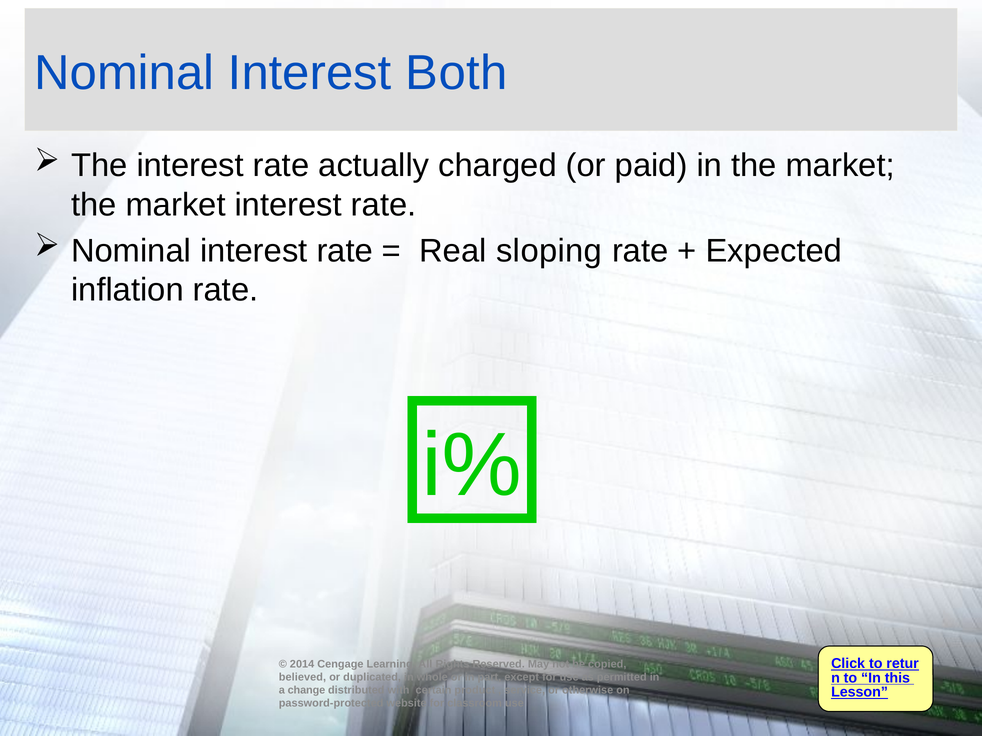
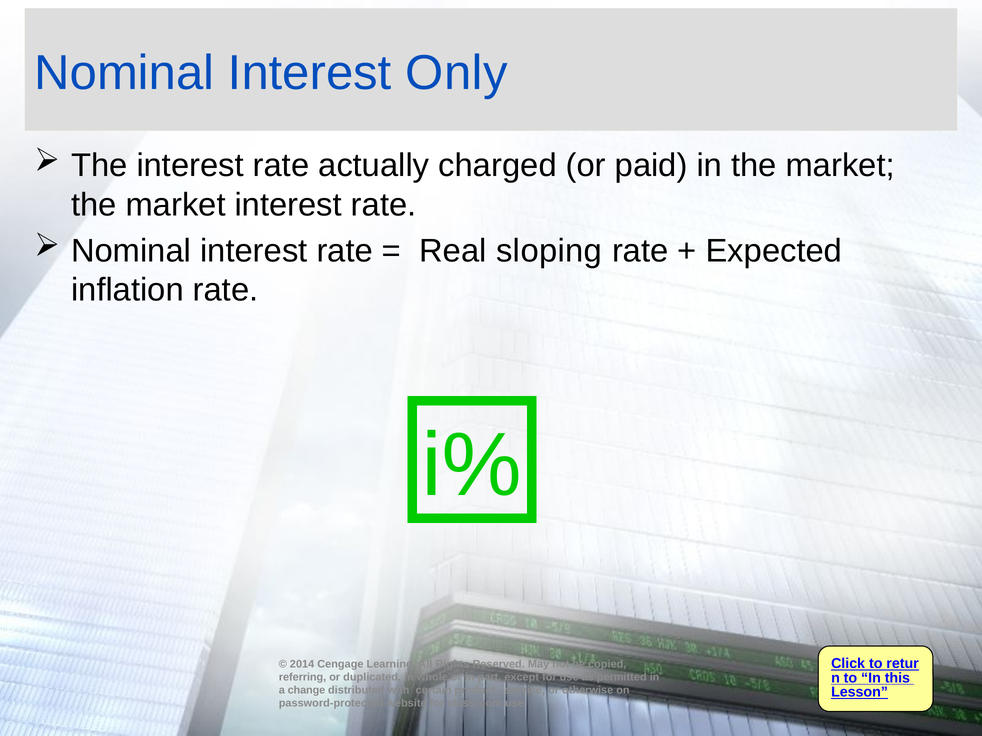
Both: Both -> Only
believed: believed -> referring
